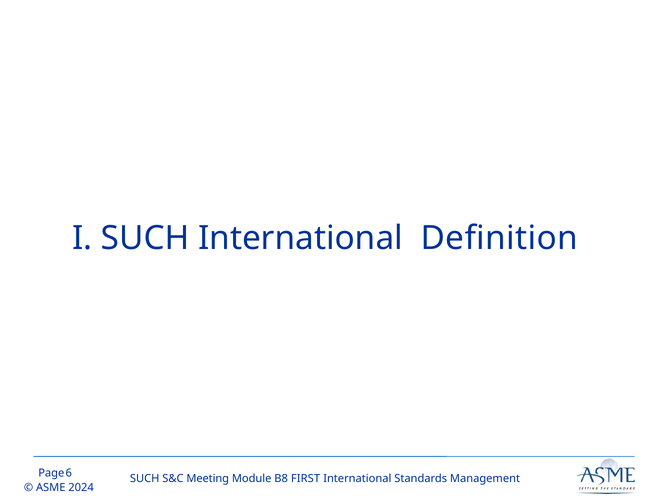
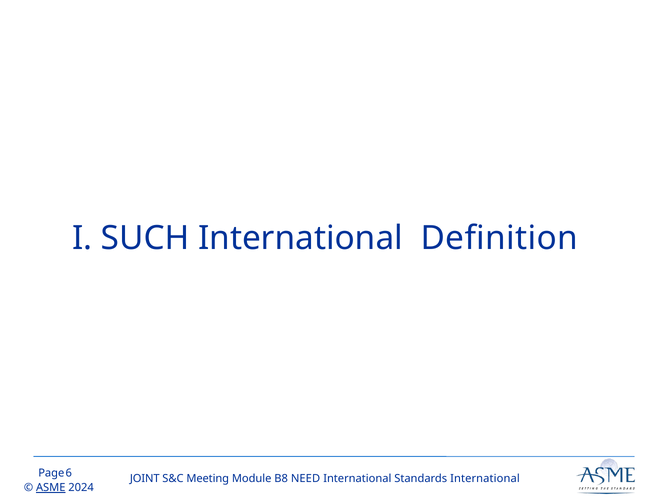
SUCH at (145, 478): SUCH -> JOINT
FIRST: FIRST -> NEED
Standards Management: Management -> International
ASME underline: none -> present
